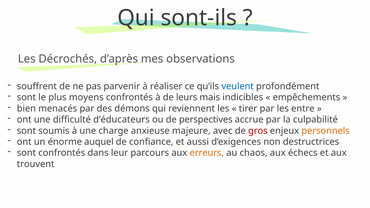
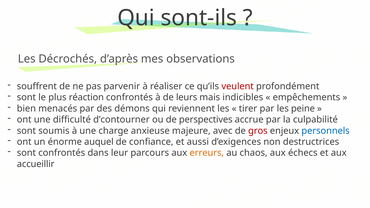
veulent colour: blue -> red
moyens: moyens -> réaction
entre: entre -> peine
d’éducateurs: d’éducateurs -> d’contourner
personnels colour: orange -> blue
trouvent: trouvent -> accueillir
